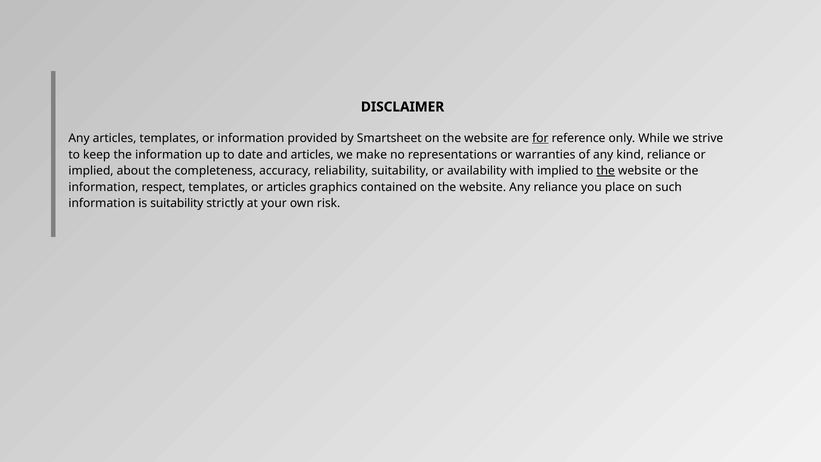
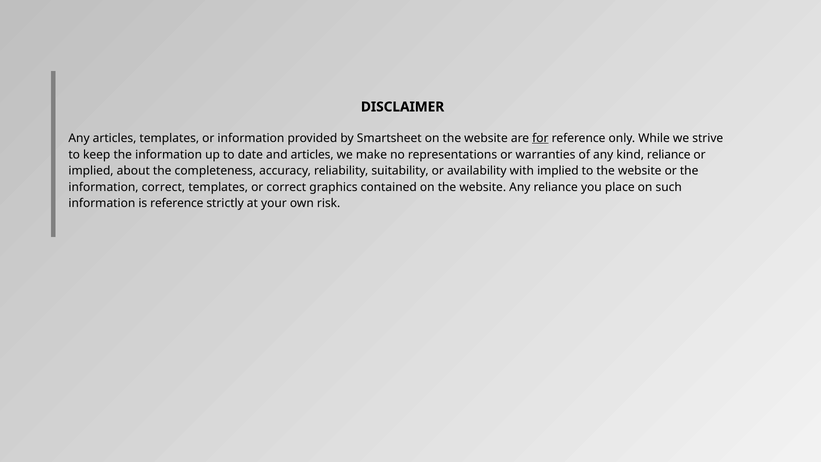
the at (606, 171) underline: present -> none
information respect: respect -> correct
or articles: articles -> correct
is suitability: suitability -> reference
